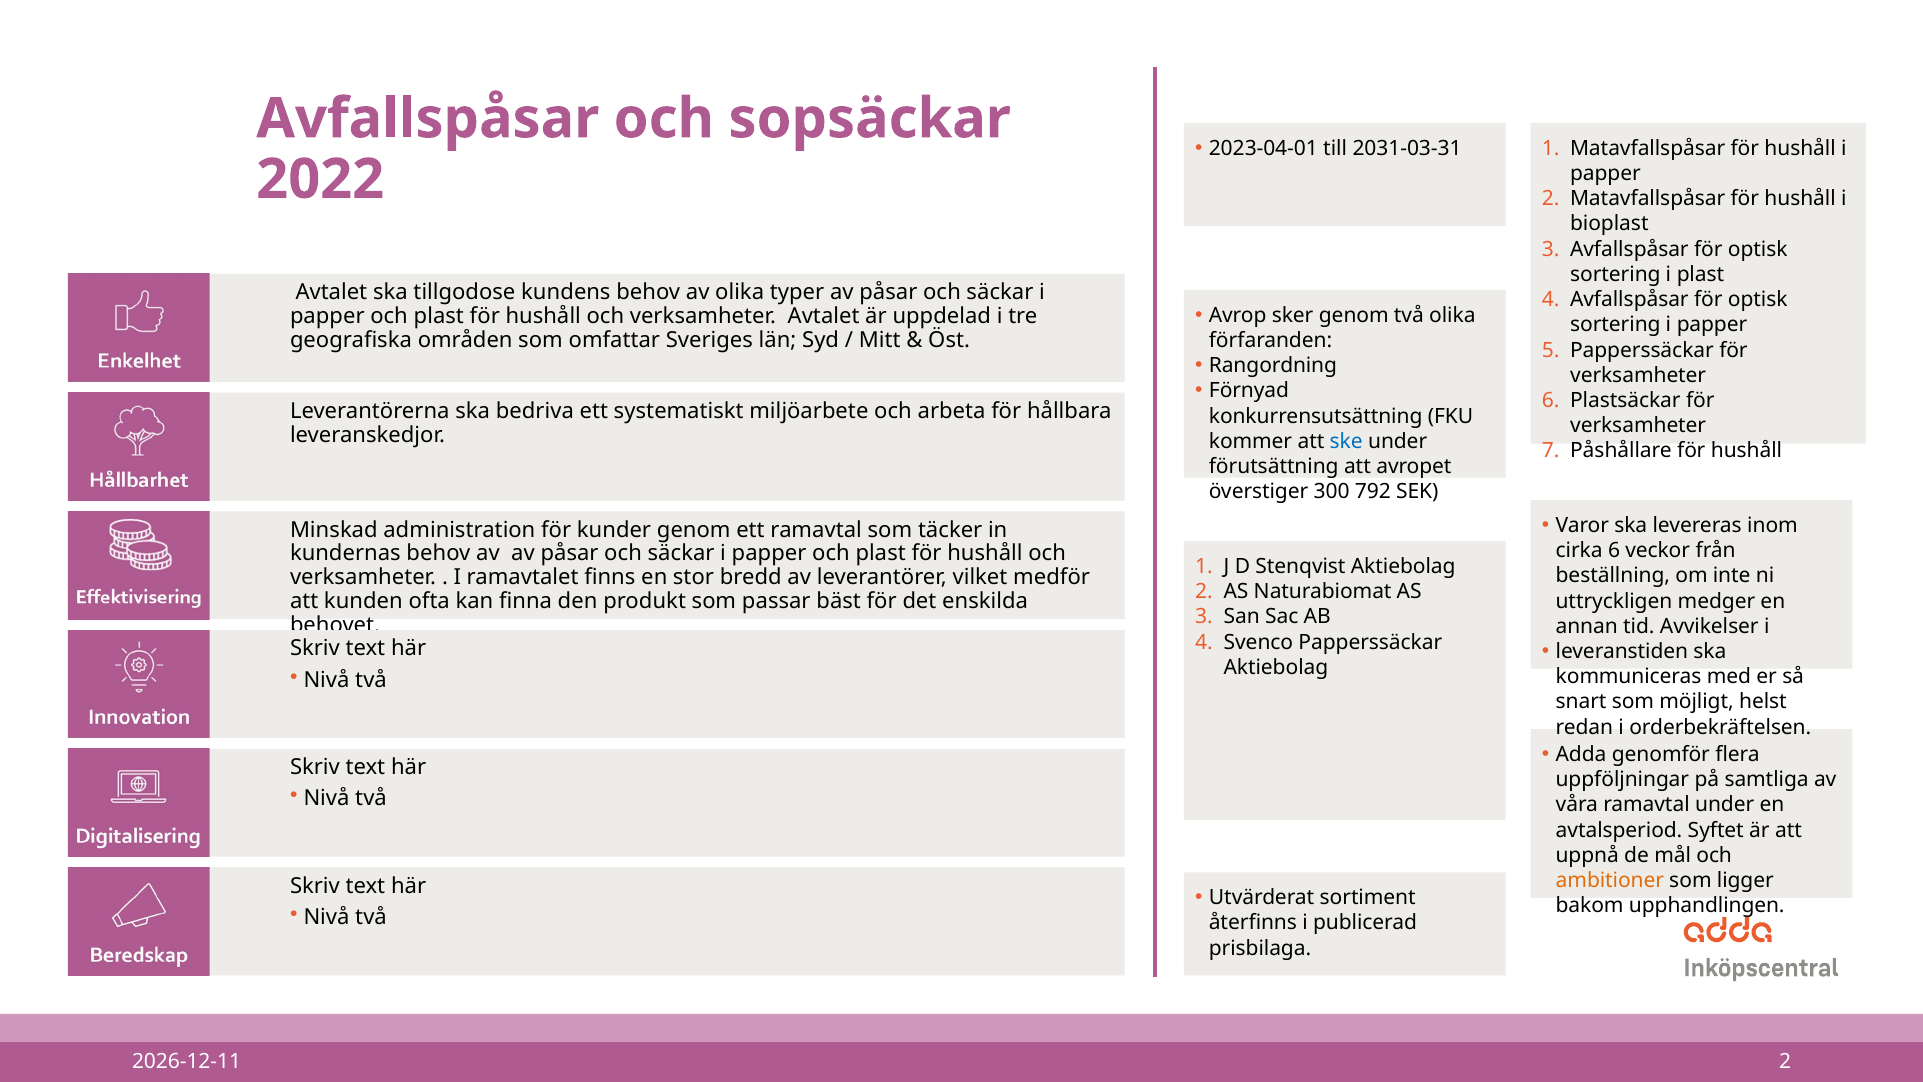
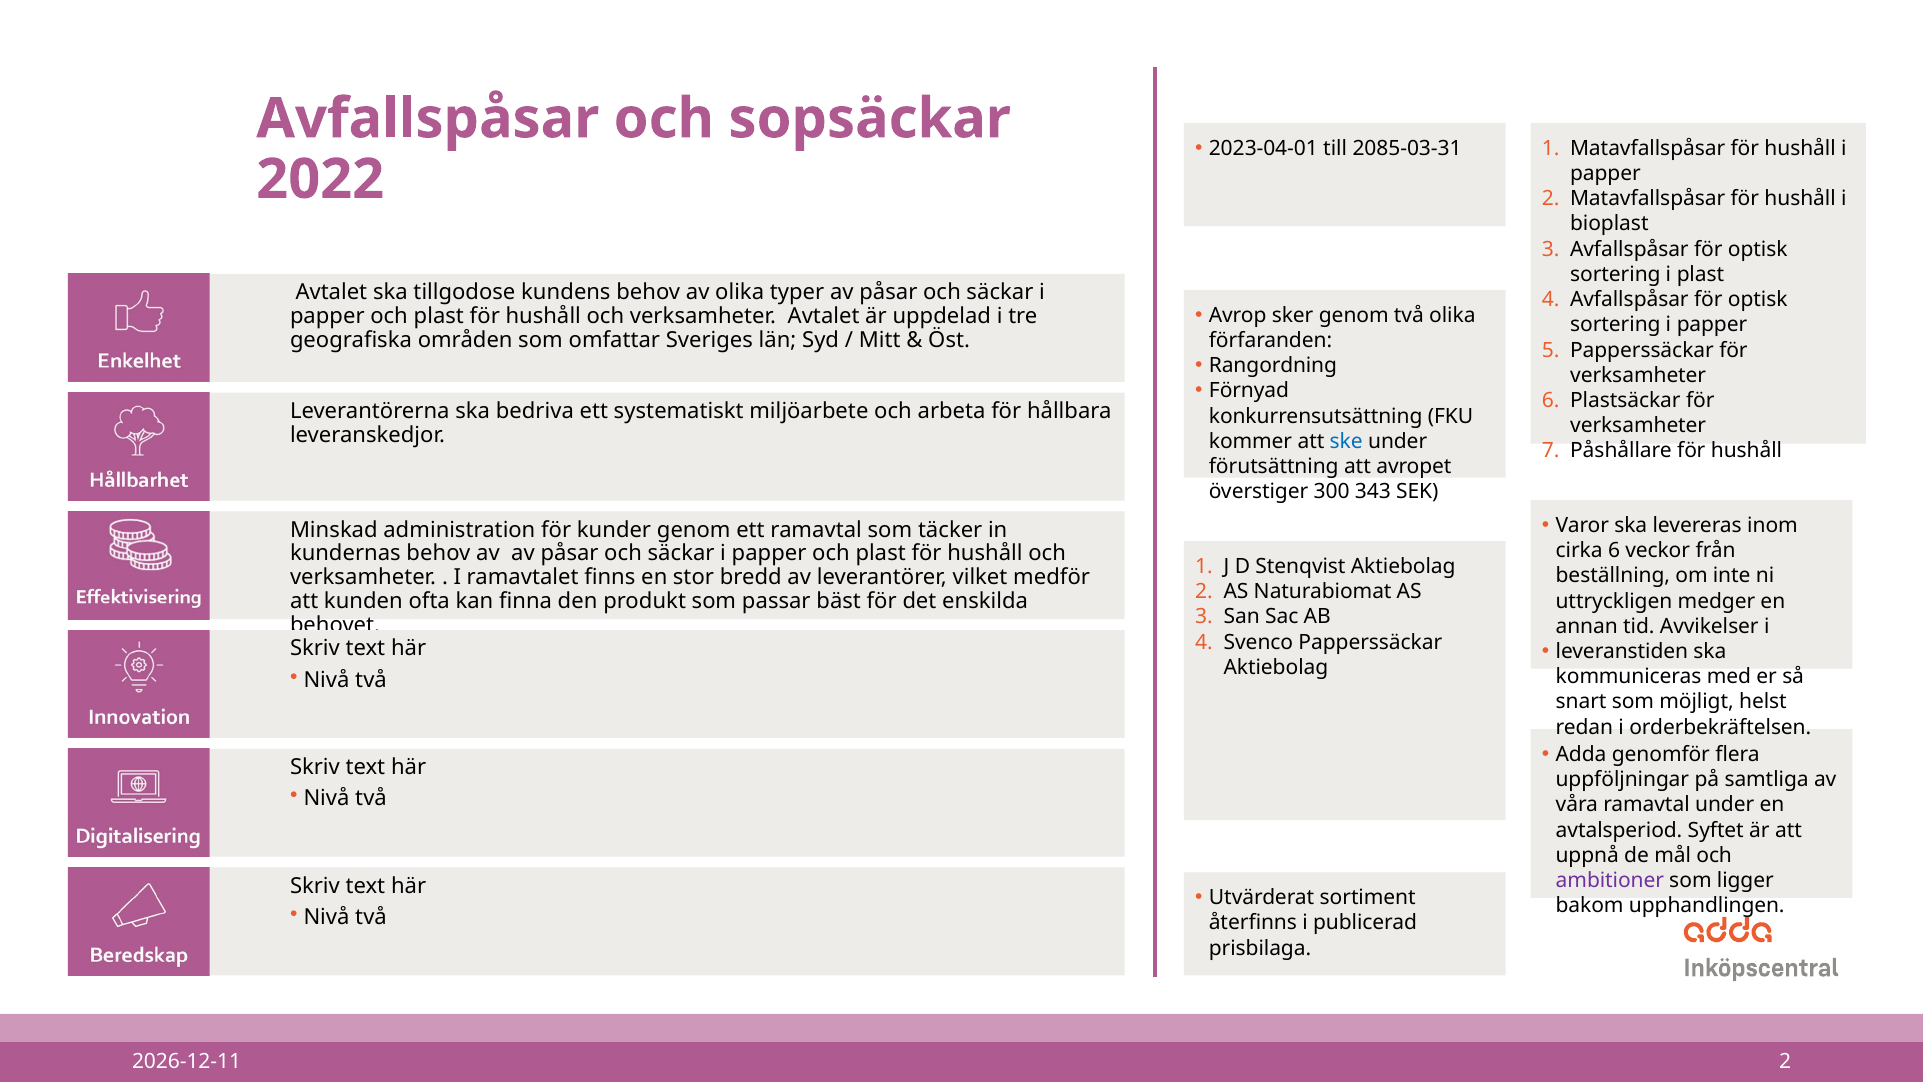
2031-03-31: 2031-03-31 -> 2085-03-31
792: 792 -> 343
ambitioner colour: orange -> purple
